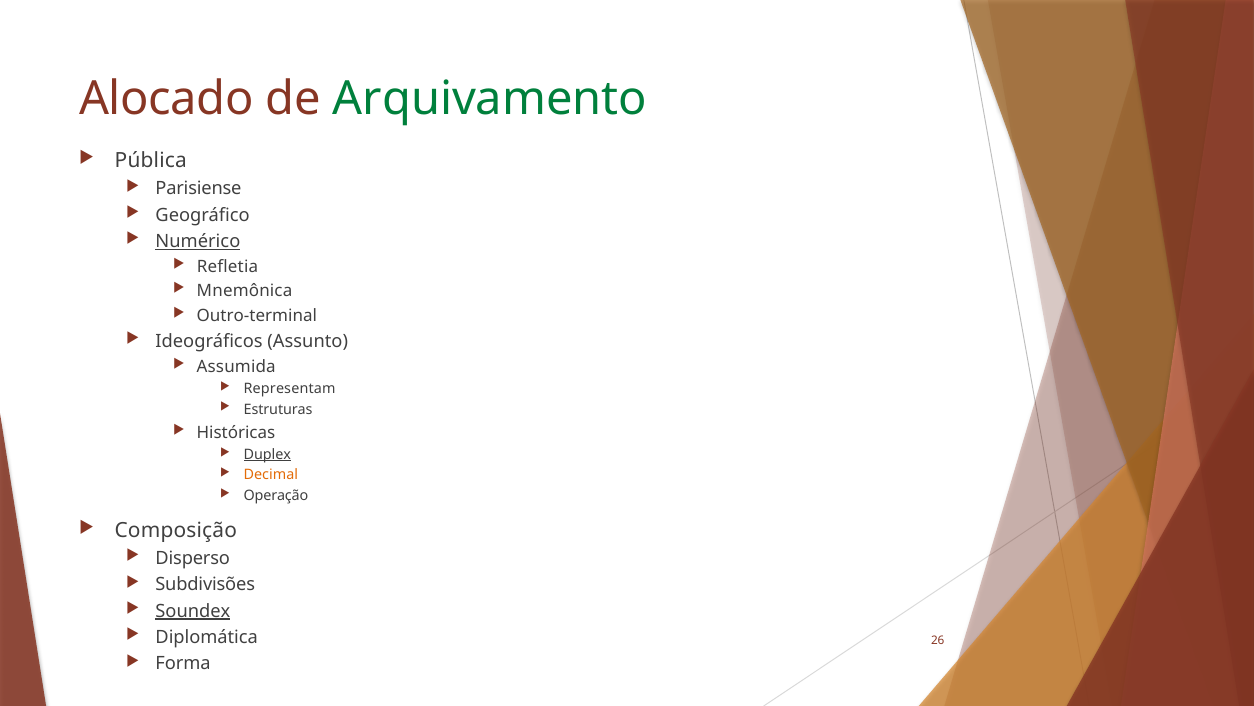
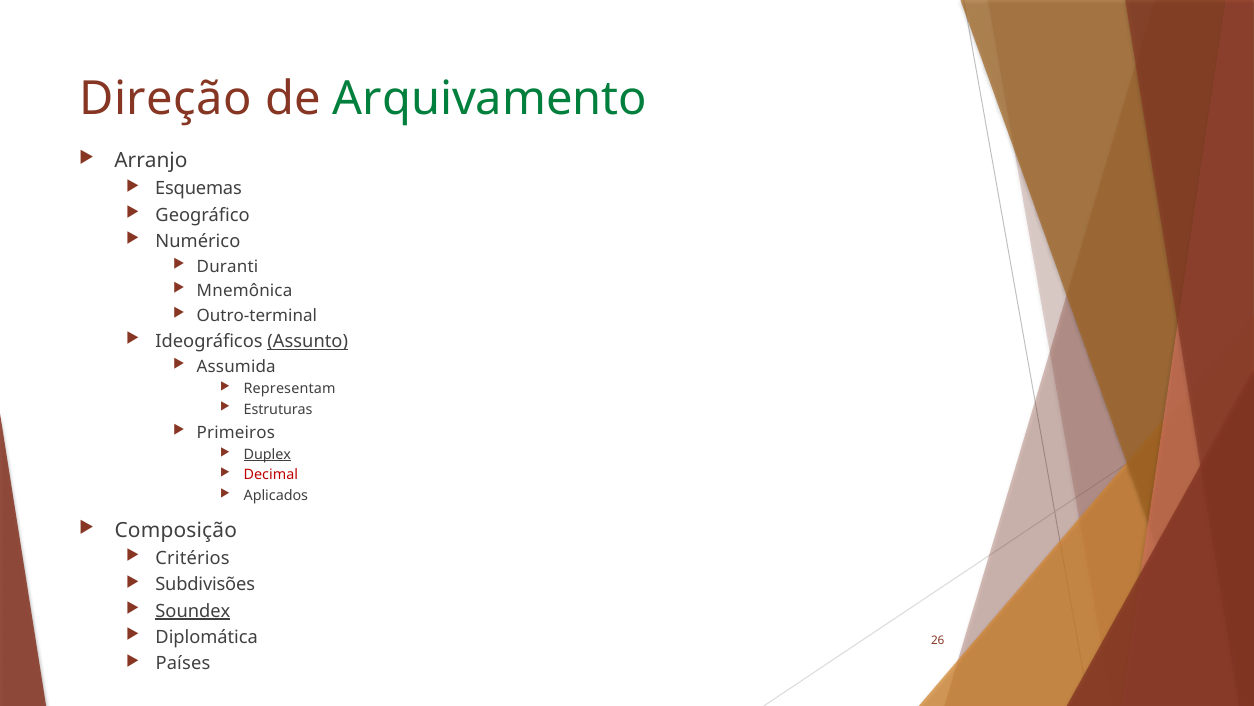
Alocado: Alocado -> Direção
Pública: Pública -> Arranjo
Parisiense: Parisiense -> Esquemas
Numérico underline: present -> none
Refletia: Refletia -> Duranti
Assunto underline: none -> present
Históricas: Históricas -> Primeiros
Decimal colour: orange -> red
Operação: Operação -> Aplicados
Disperso: Disperso -> Critérios
Forma: Forma -> Países
